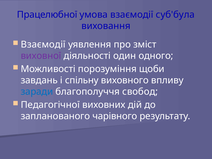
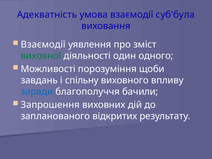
Працелюбної: Працелюбної -> Адекватність
виховної colour: purple -> green
свобод: свобод -> бачили
Педагогічної: Педагогічної -> Запрошення
чарівного: чарівного -> відкритих
